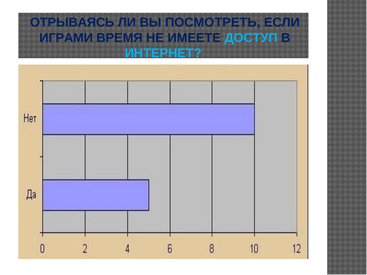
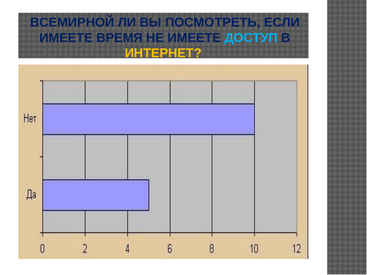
ОТРЫВАЯСЬ: ОТРЫВАЯСЬ -> ВСЕМИРНОЙ
ИГРАМИ at (66, 38): ИГРАМИ -> ИМЕЕТЕ
ИНТЕРНЕТ colour: light blue -> yellow
